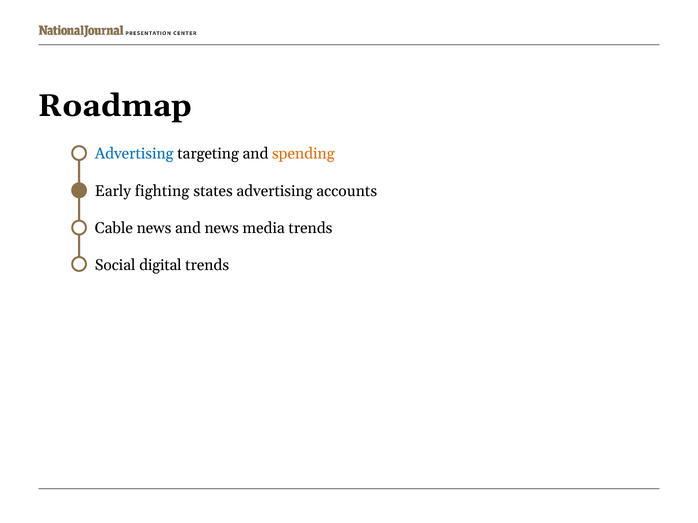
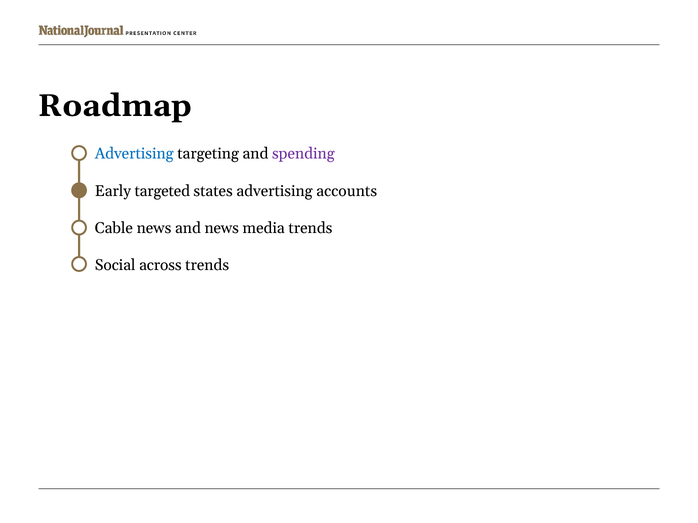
spending colour: orange -> purple
fighting: fighting -> targeted
digital: digital -> across
